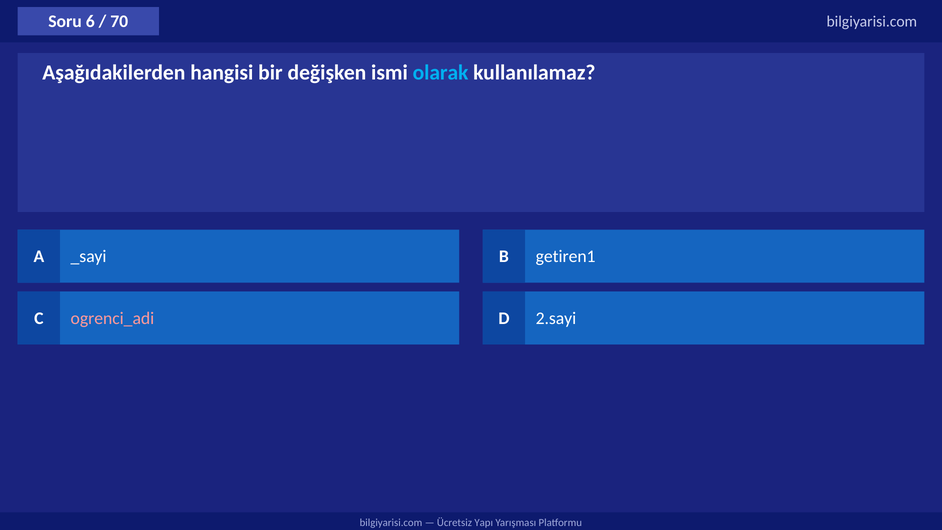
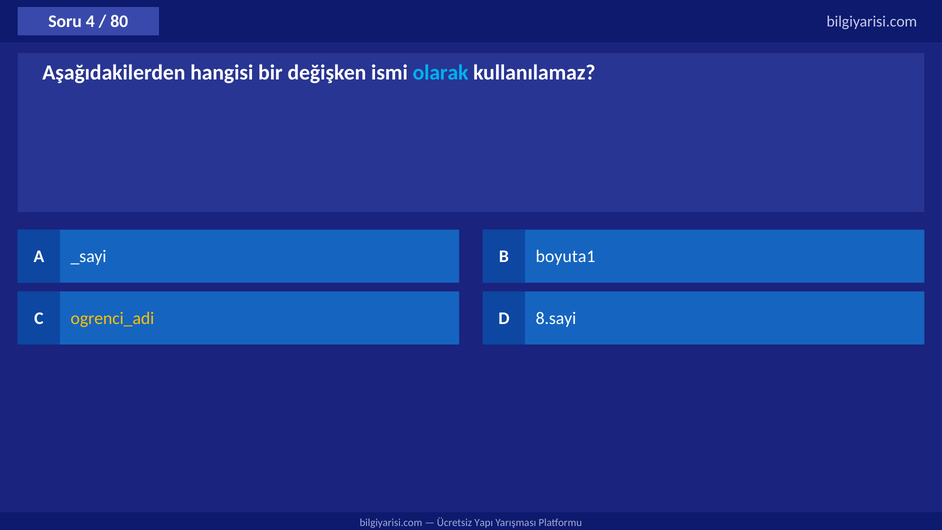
6: 6 -> 4
70: 70 -> 80
getiren1: getiren1 -> boyuta1
ogrenci_adi colour: pink -> yellow
2.sayi: 2.sayi -> 8.sayi
